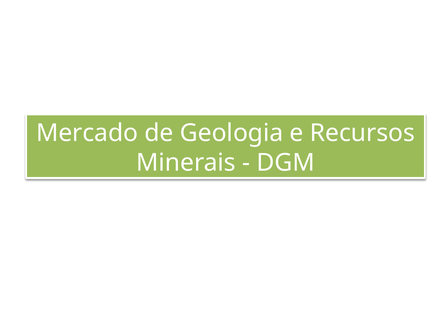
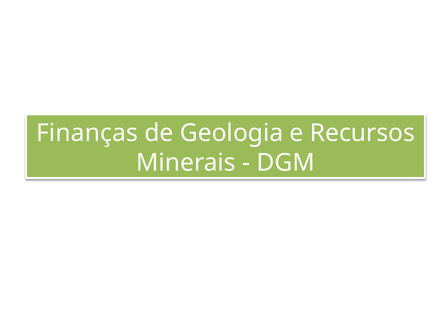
Mercado: Mercado -> Finanças
